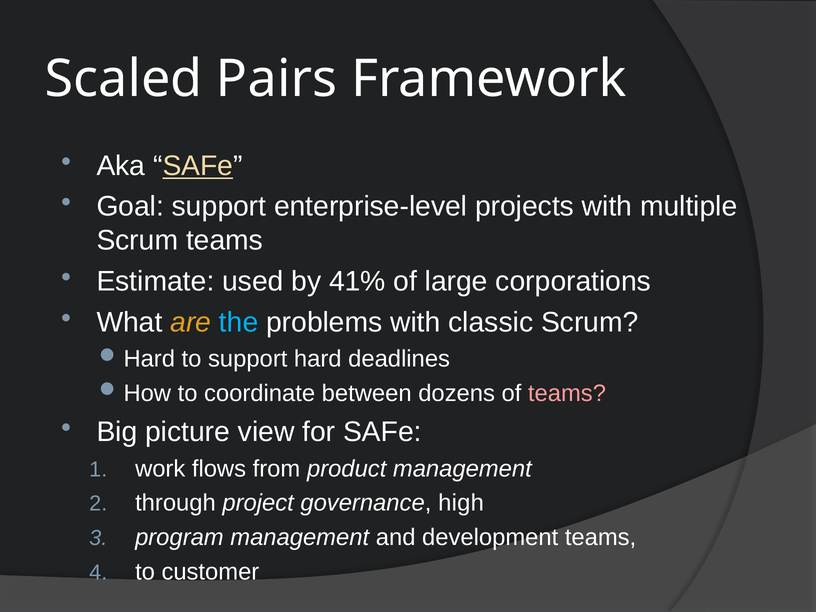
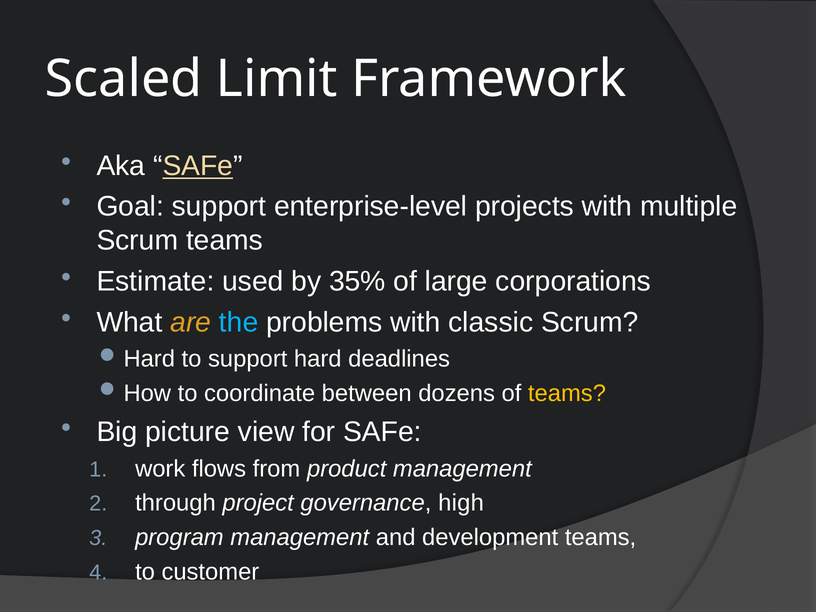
Pairs: Pairs -> Limit
41%: 41% -> 35%
teams at (567, 393) colour: pink -> yellow
